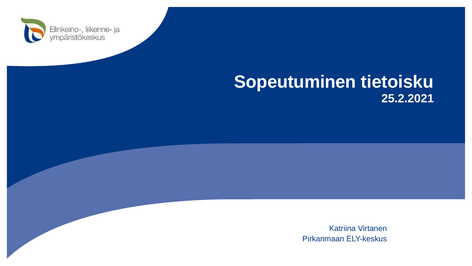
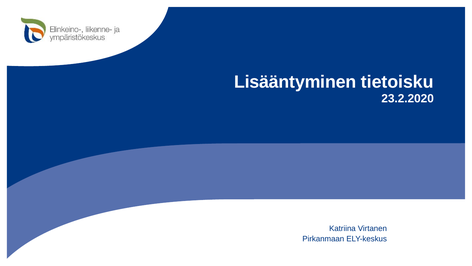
Sopeutuminen: Sopeutuminen -> Lisääntyminen
25.2.2021: 25.2.2021 -> 23.2.2020
